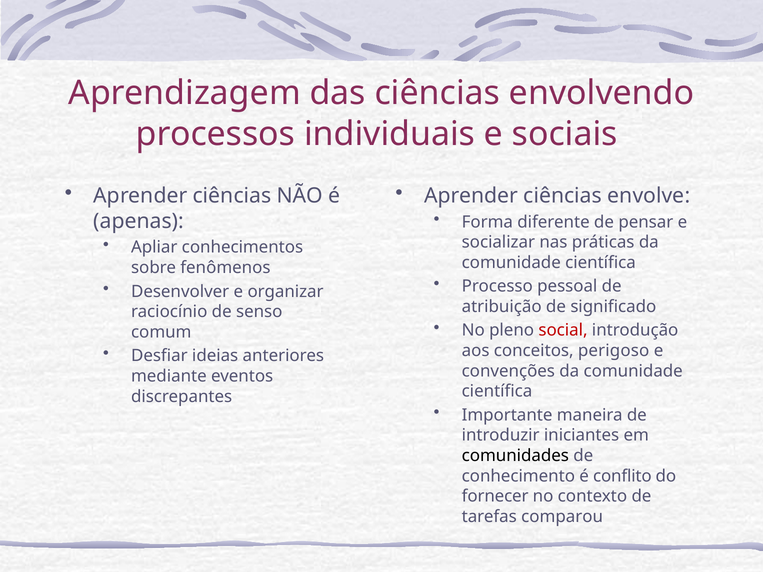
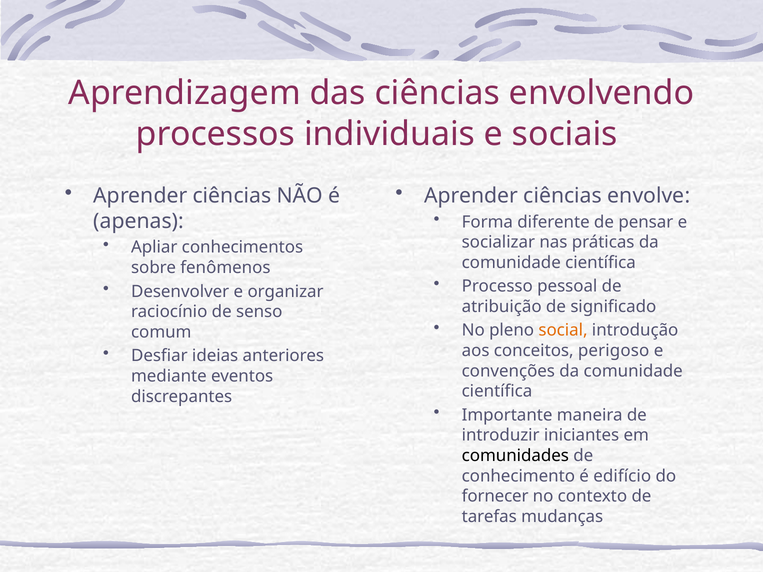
social colour: red -> orange
conflito: conflito -> edifício
comparou: comparou -> mudanças
